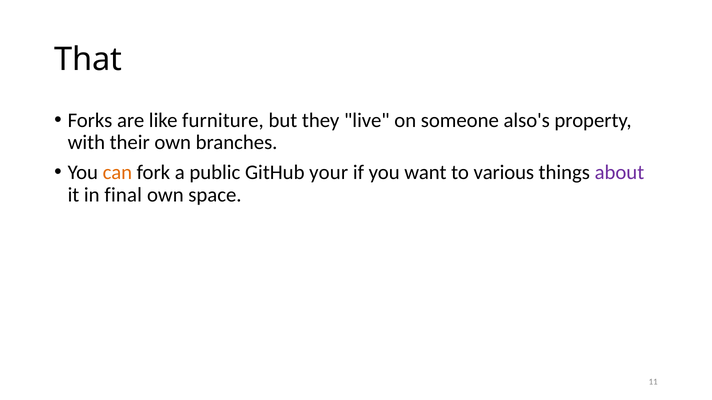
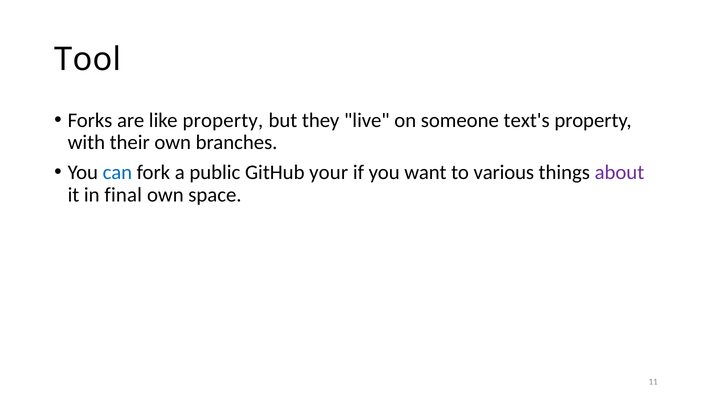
That: That -> Tool
like furniture: furniture -> property
also's: also's -> text's
can colour: orange -> blue
